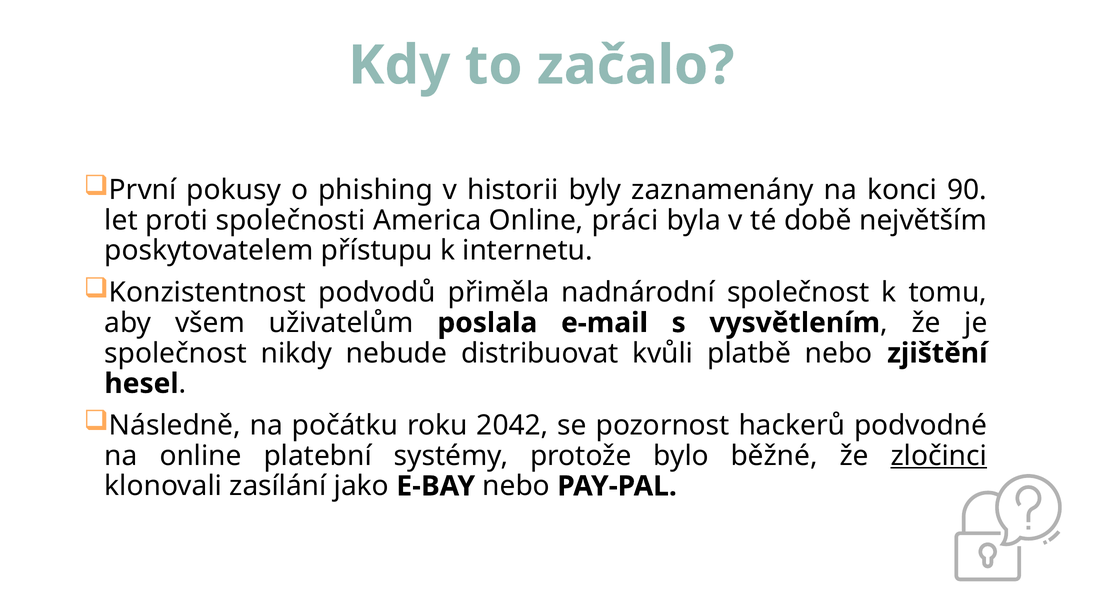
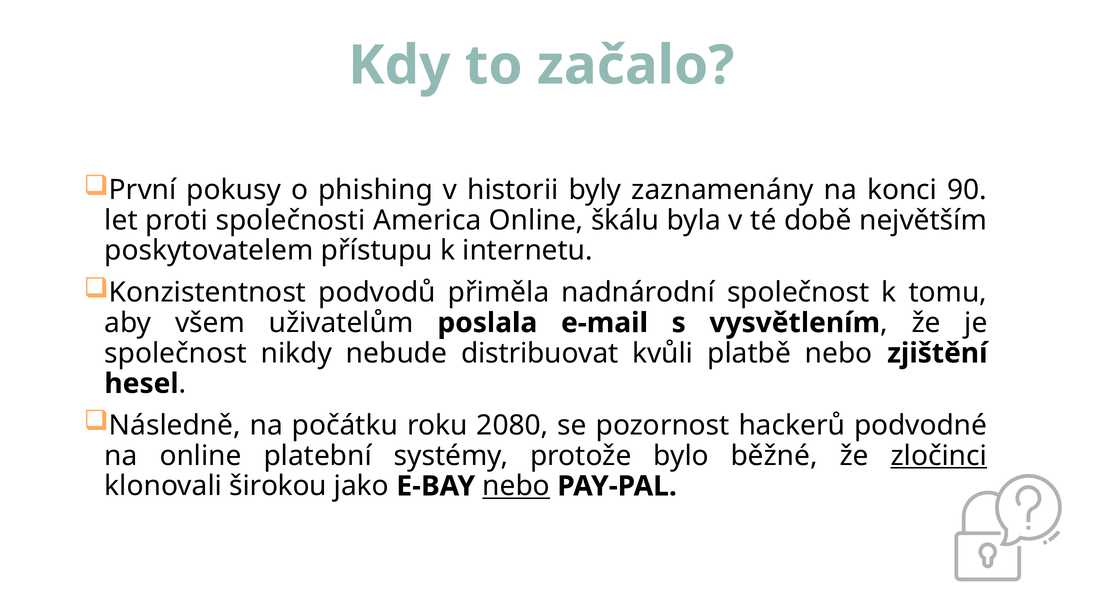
práci: práci -> škálu
2042: 2042 -> 2080
zasílání: zasílání -> širokou
nebo at (516, 487) underline: none -> present
